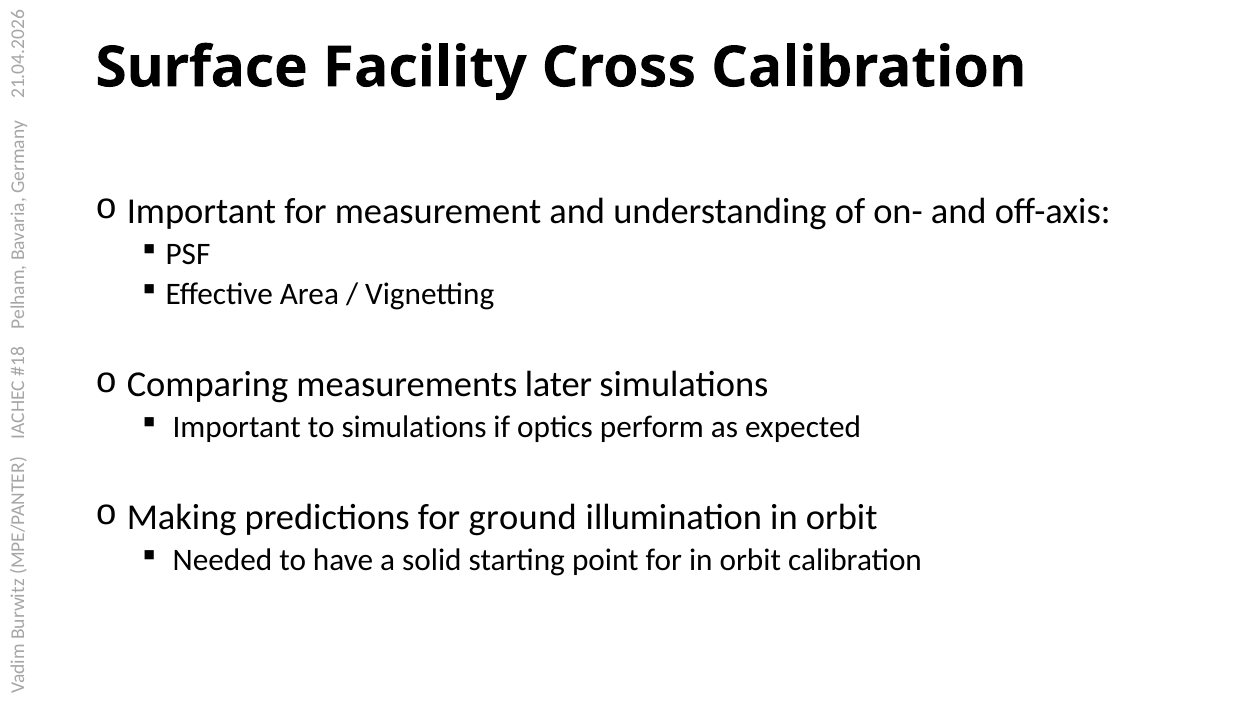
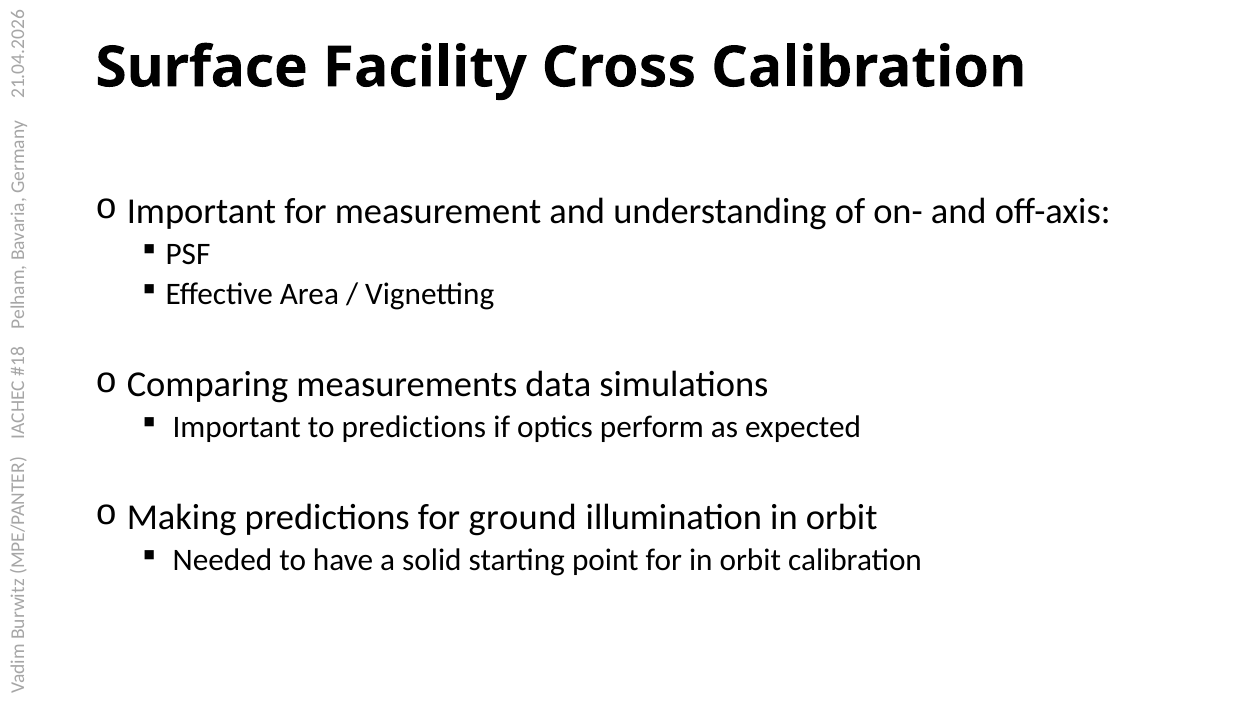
later: later -> data
to simulations: simulations -> predictions
